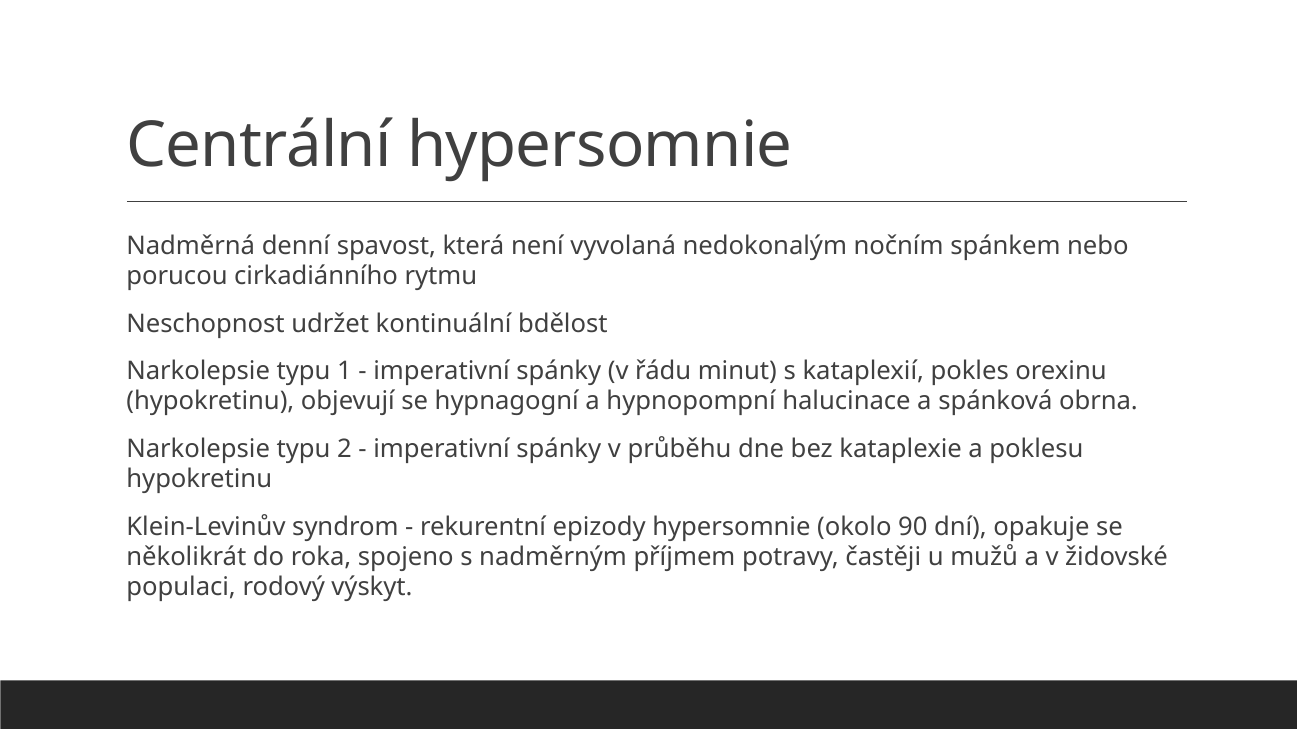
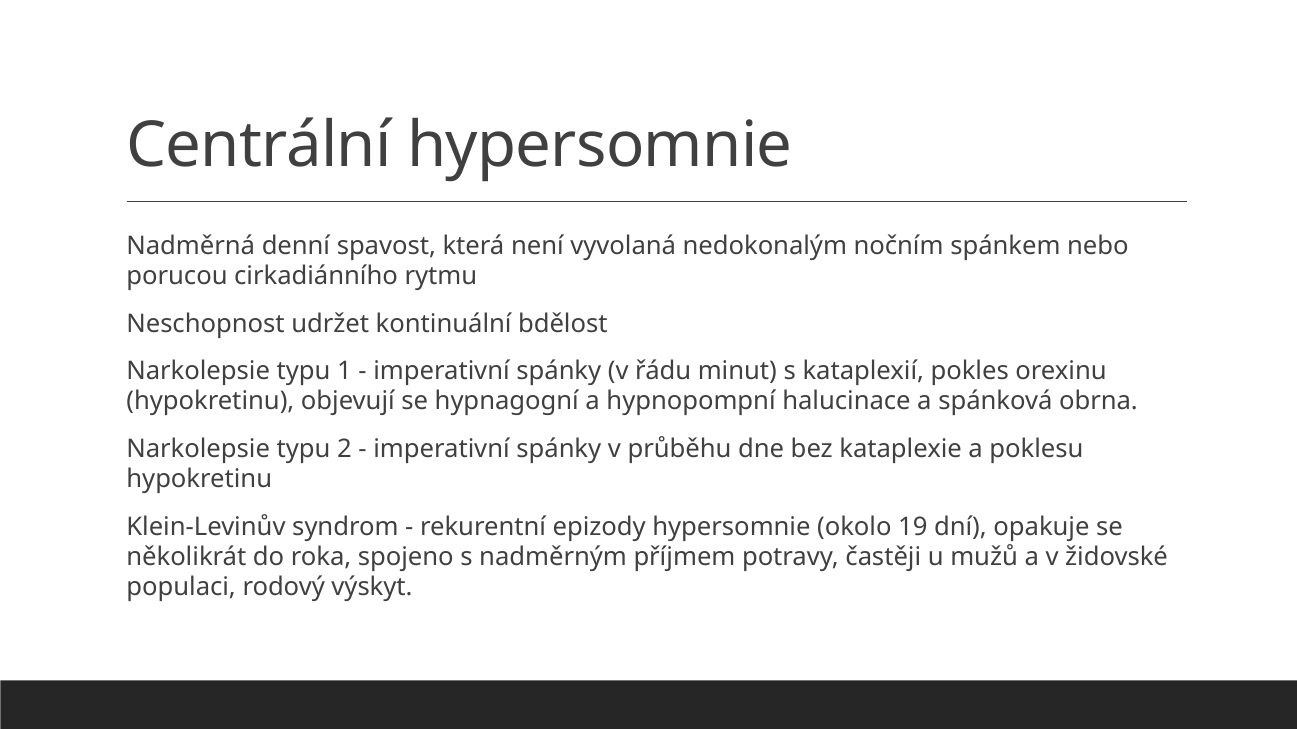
90: 90 -> 19
